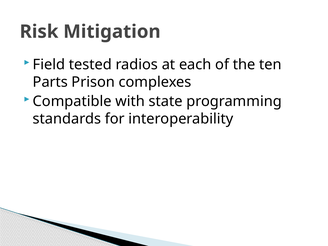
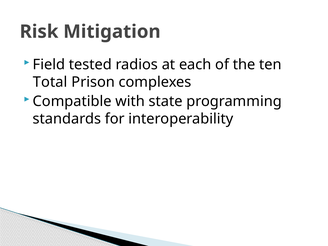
Parts: Parts -> Total
